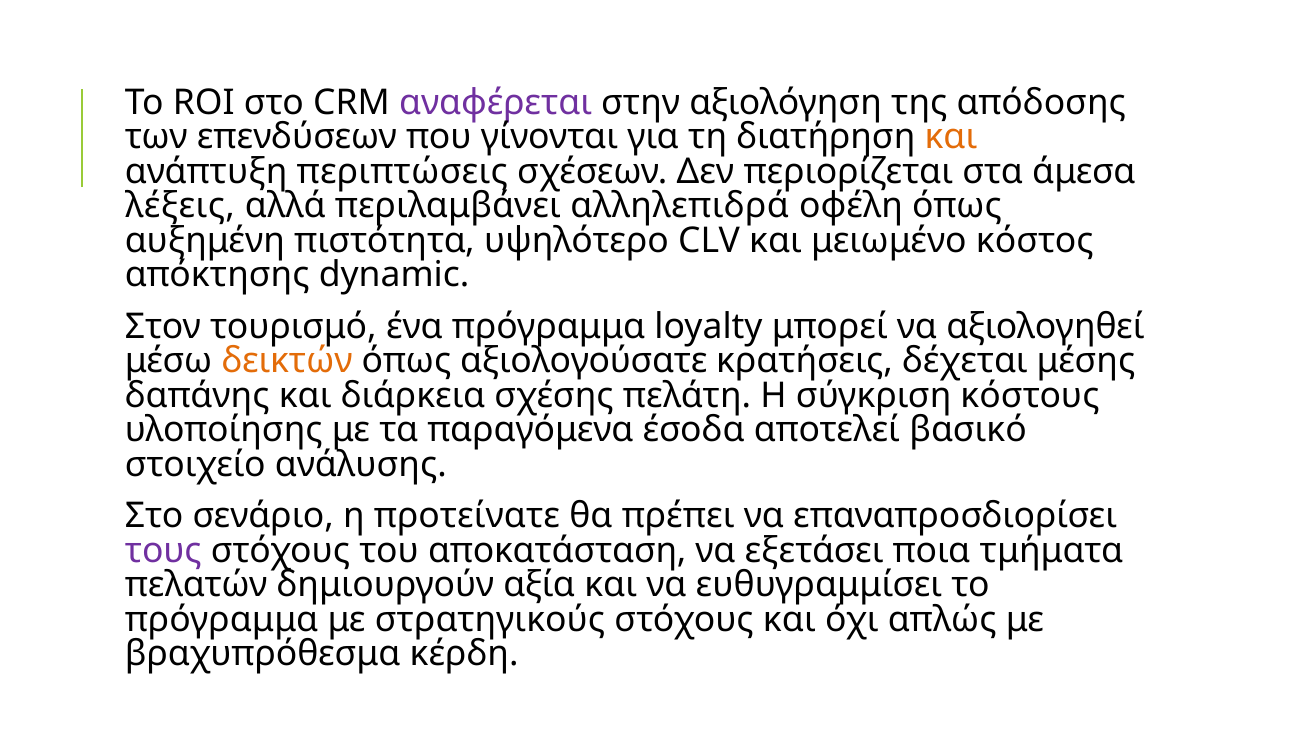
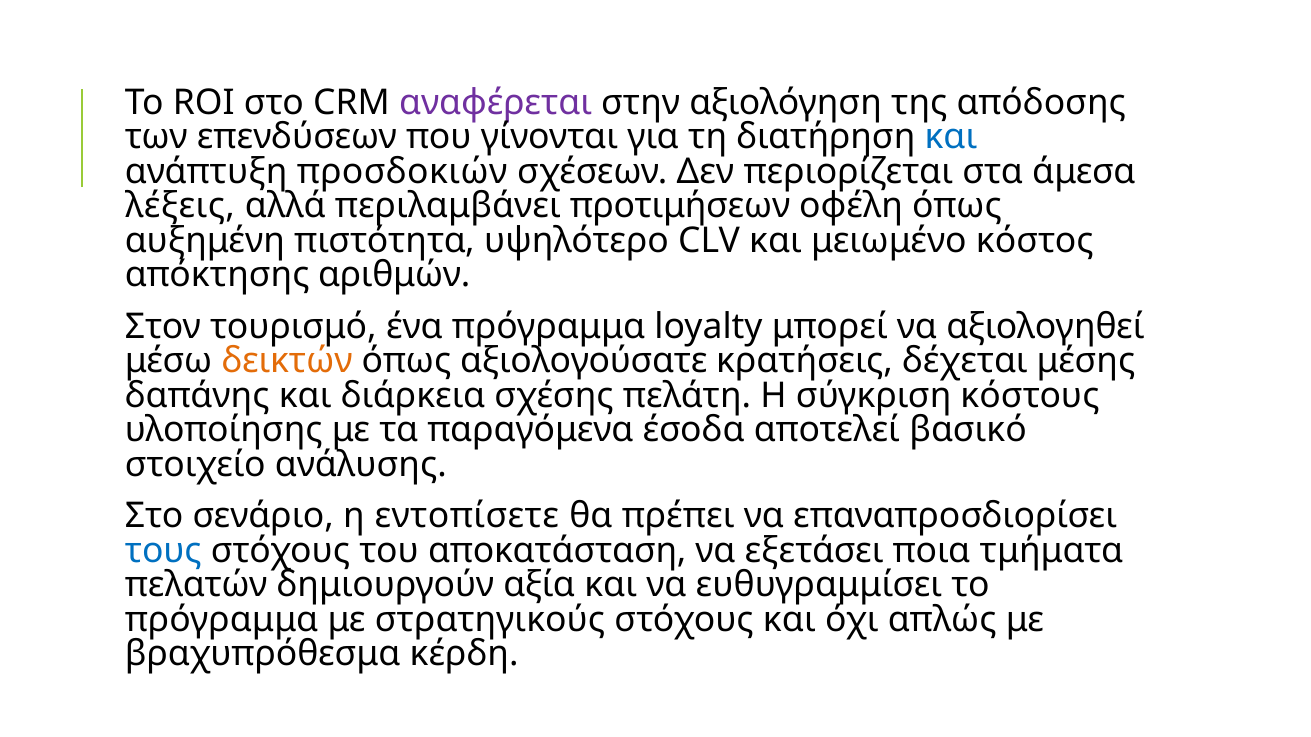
και at (951, 137) colour: orange -> blue
περιπτώσεις: περιπτώσεις -> προσδοκιών
αλληλεπιδρά: αλληλεπιδρά -> προτιμήσεων
dynamic: dynamic -> αριθμών
προτείνατε: προτείνατε -> εντοπίσετε
τους colour: purple -> blue
